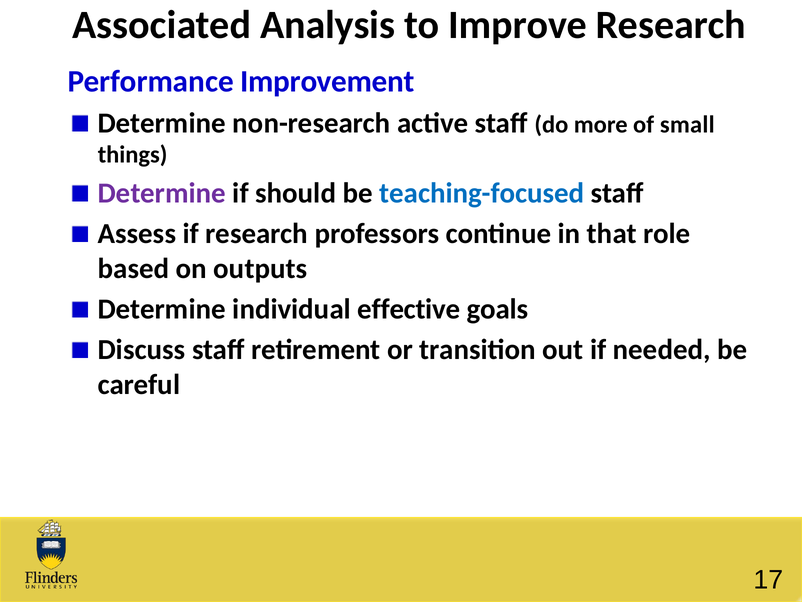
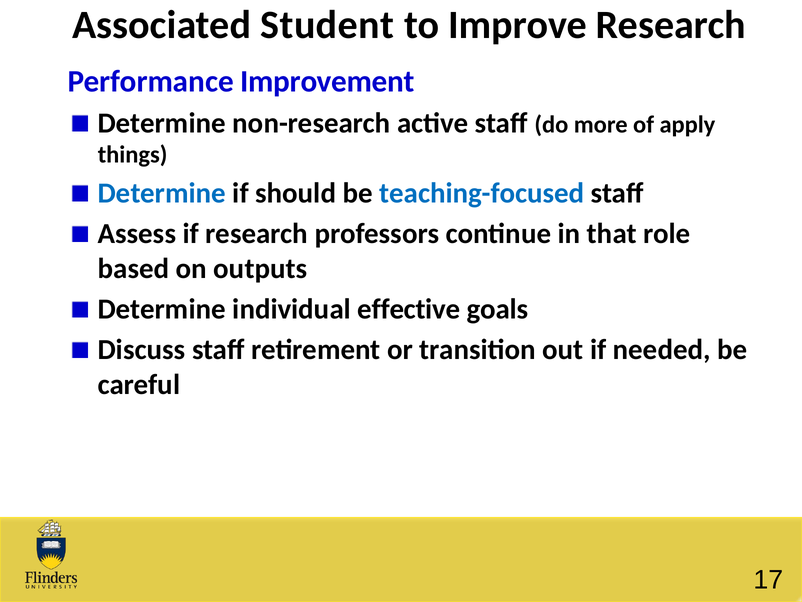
Analysis: Analysis -> Student
small: small -> apply
Determine at (162, 193) colour: purple -> blue
